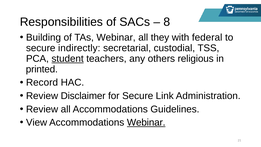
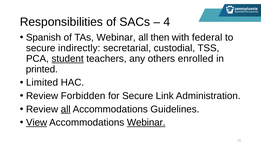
8: 8 -> 4
Building: Building -> Spanish
they: they -> then
religious: religious -> enrolled
Record: Record -> Limited
Disclaimer: Disclaimer -> Forbidden
all at (66, 109) underline: none -> present
View underline: none -> present
